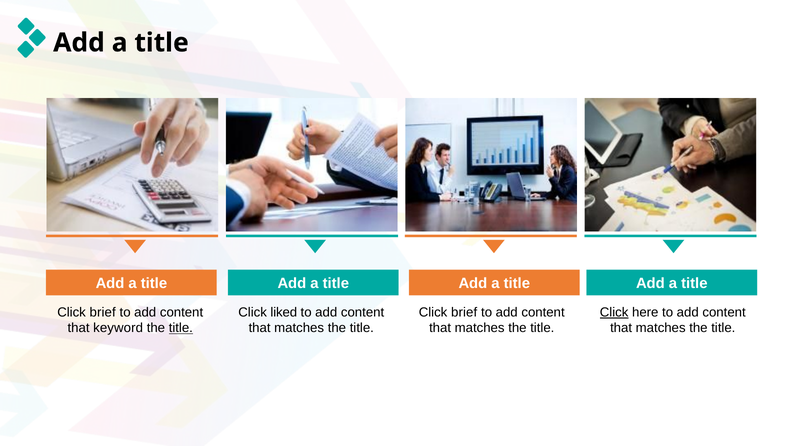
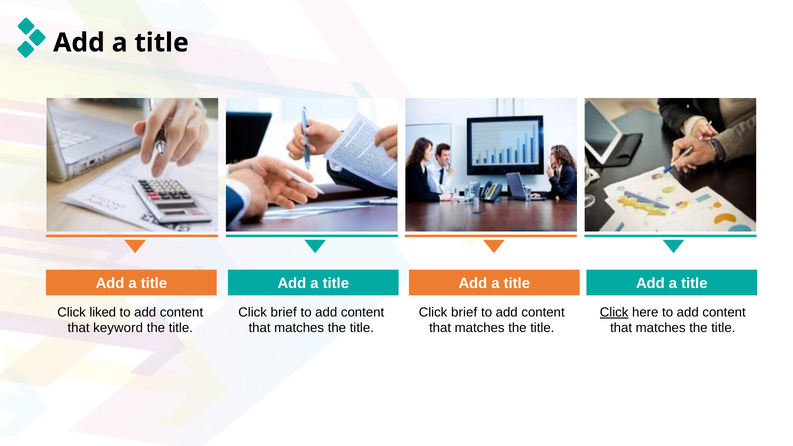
brief at (103, 312): brief -> liked
liked at (284, 312): liked -> brief
title at (181, 328) underline: present -> none
